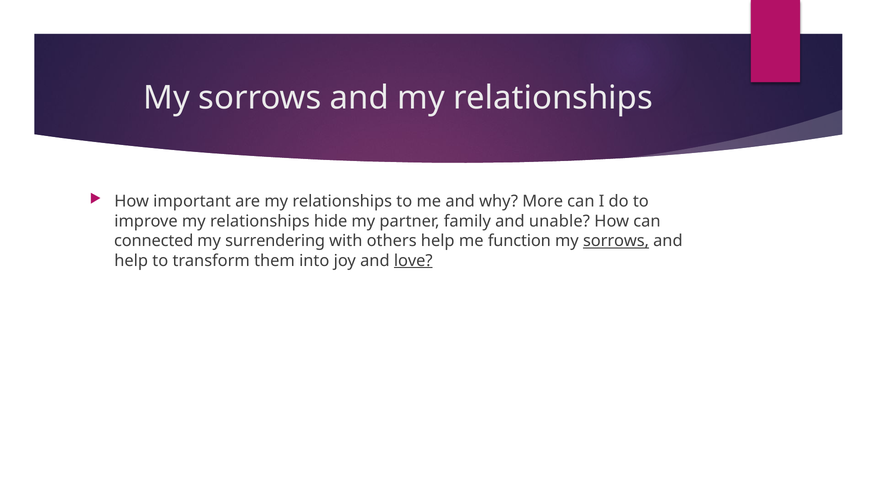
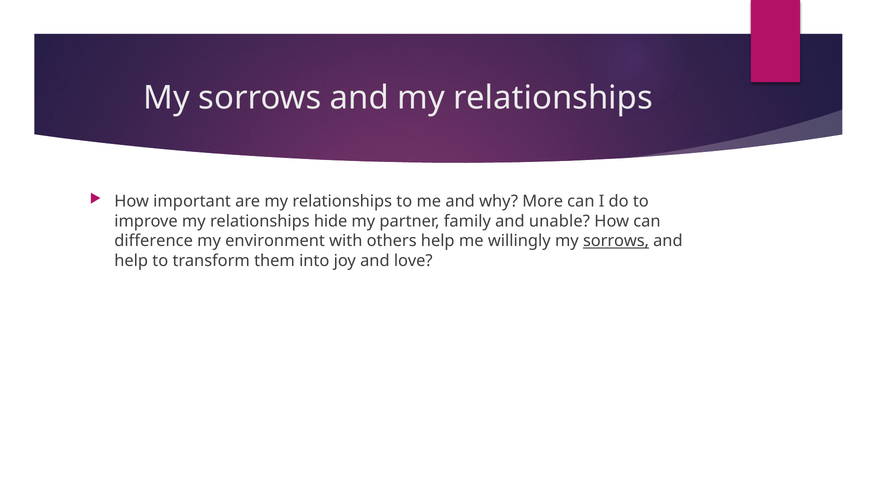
connected: connected -> difference
surrendering: surrendering -> environment
function: function -> willingly
love underline: present -> none
